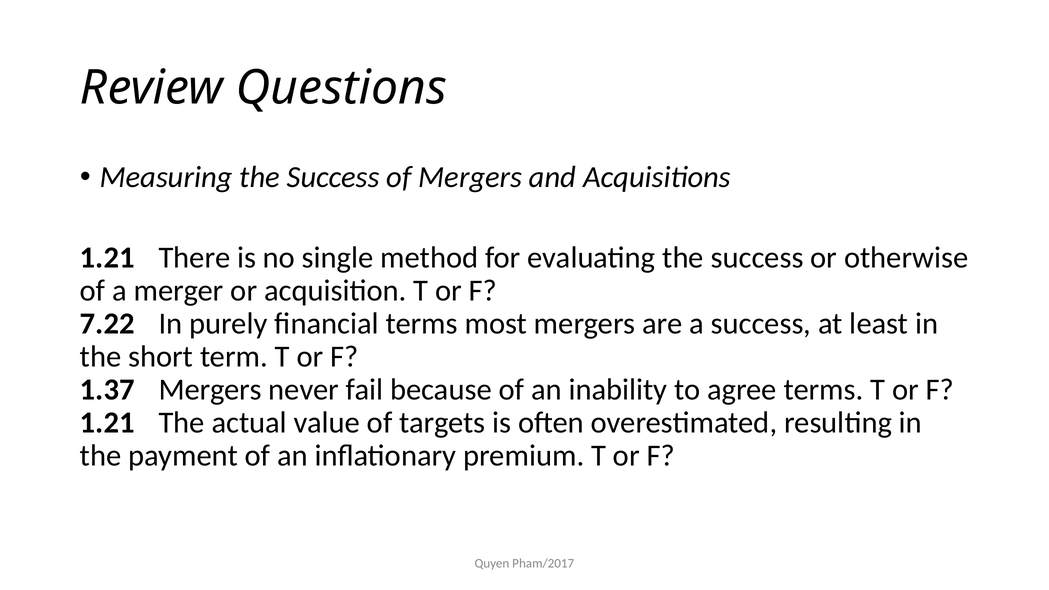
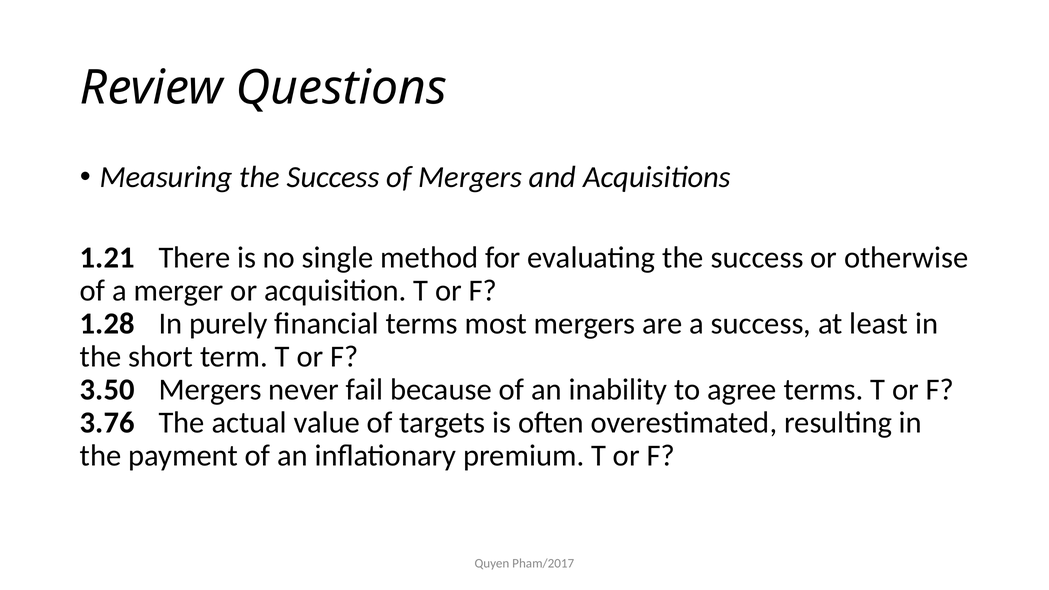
7.22: 7.22 -> 1.28
1.37: 1.37 -> 3.50
1.21 at (107, 423): 1.21 -> 3.76
